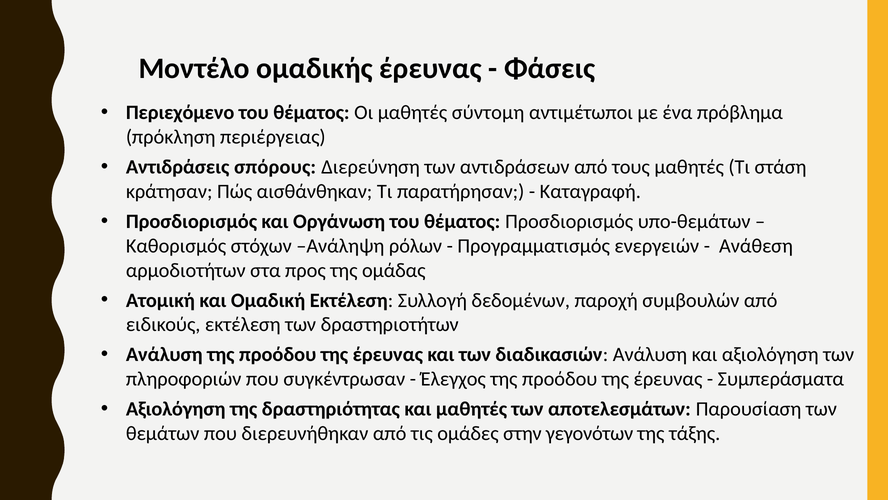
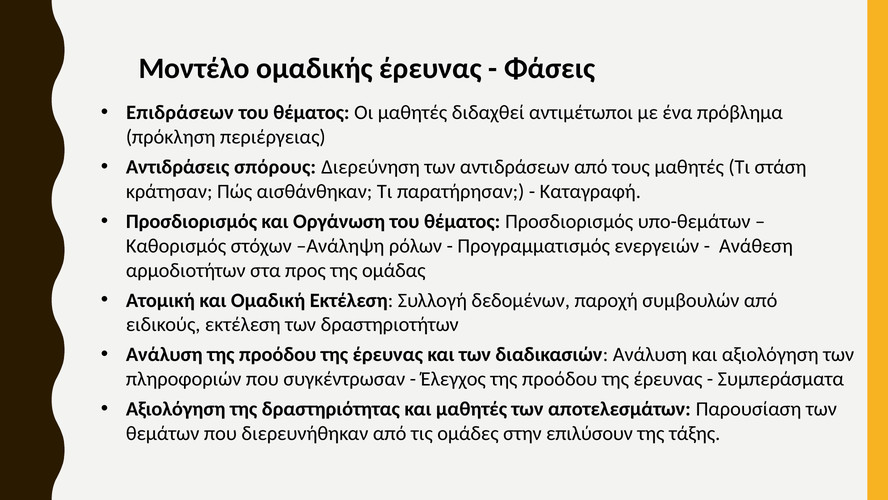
Περιεχόμενο: Περιεχόμενο -> Επιδράσεων
σύντομη: σύντομη -> διδαχθεί
γεγονότων: γεγονότων -> επιλύσουν
